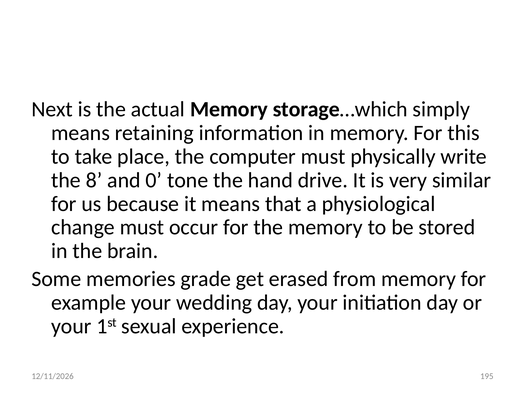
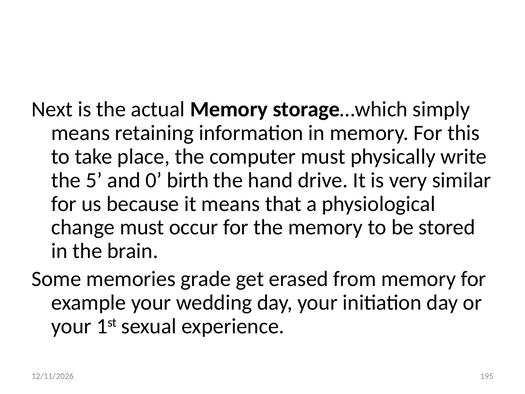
8: 8 -> 5
tone: tone -> birth
